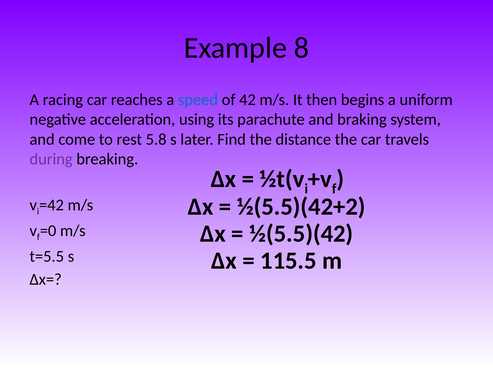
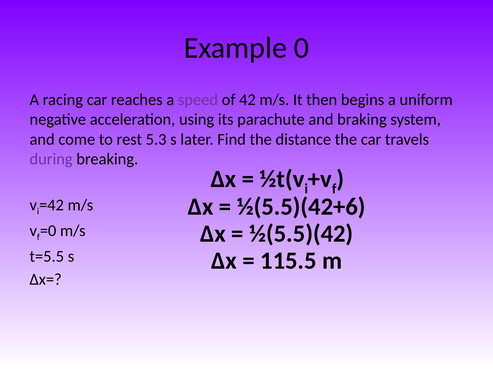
8: 8 -> 0
speed colour: blue -> purple
5.8: 5.8 -> 5.3
½(5.5)(42+2: ½(5.5)(42+2 -> ½(5.5)(42+6
